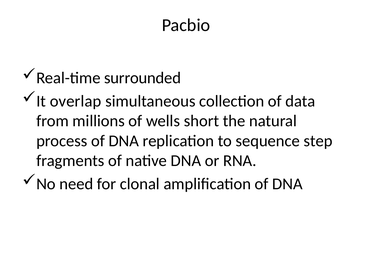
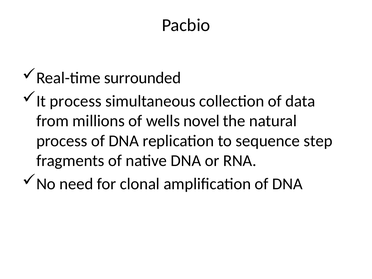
It overlap: overlap -> process
short: short -> novel
